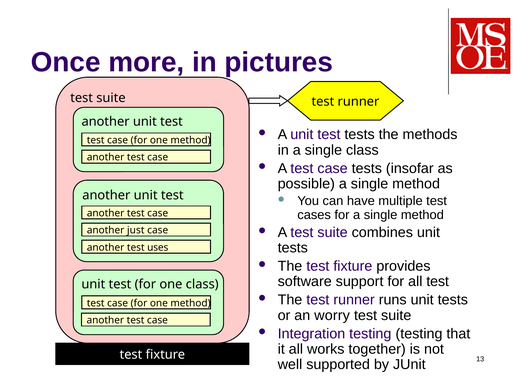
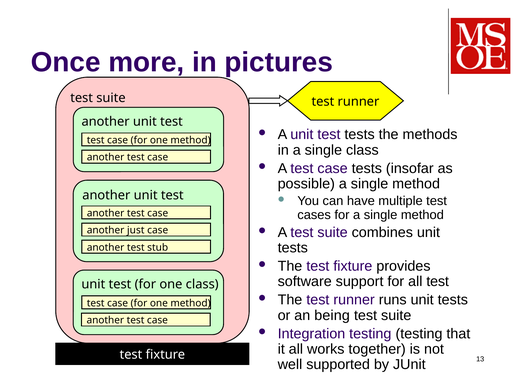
uses: uses -> stub
worry: worry -> being
